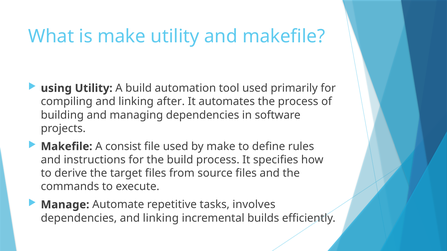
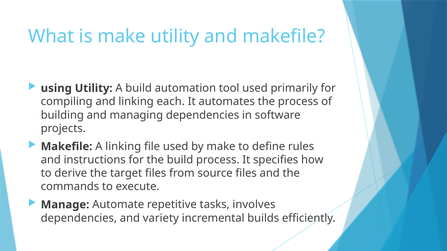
after: after -> each
A consist: consist -> linking
dependencies and linking: linking -> variety
